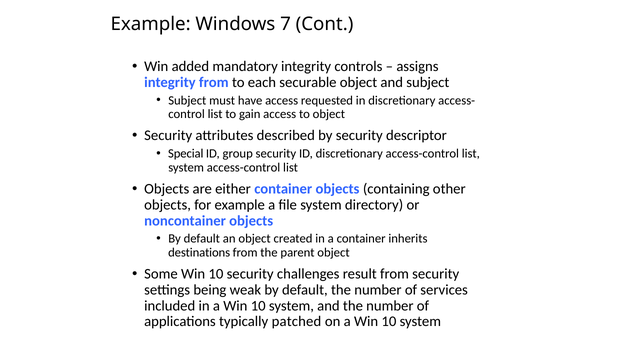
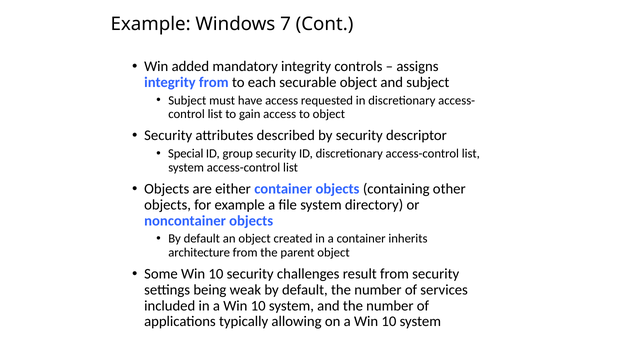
destinations: destinations -> architecture
patched: patched -> allowing
